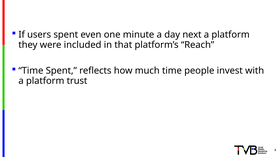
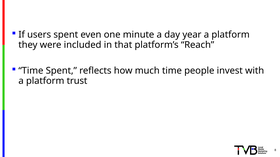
next: next -> year
